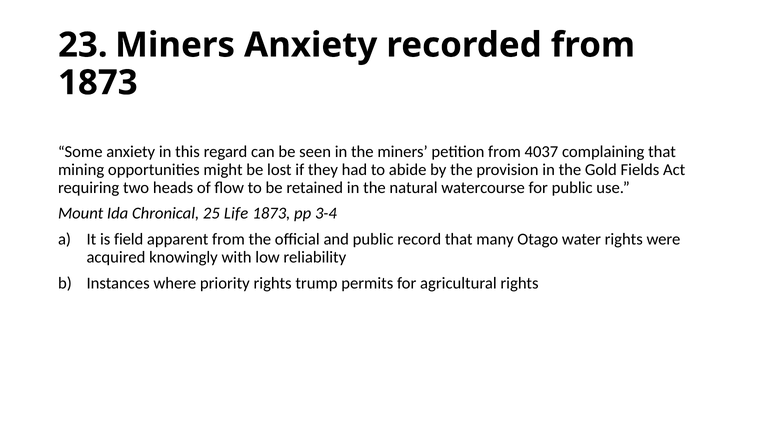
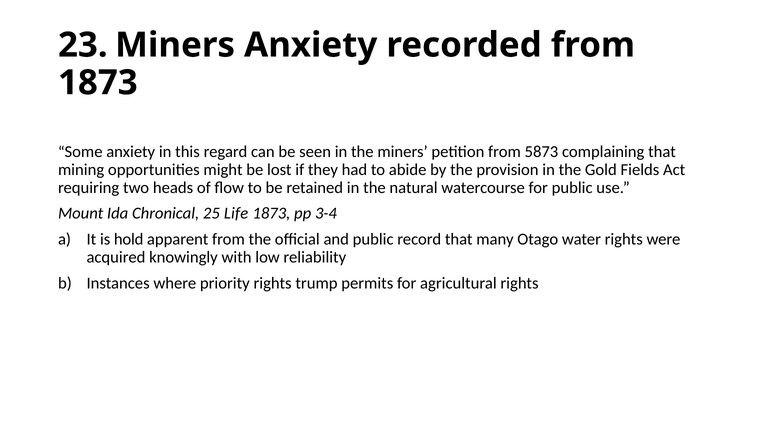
4037: 4037 -> 5873
field: field -> hold
